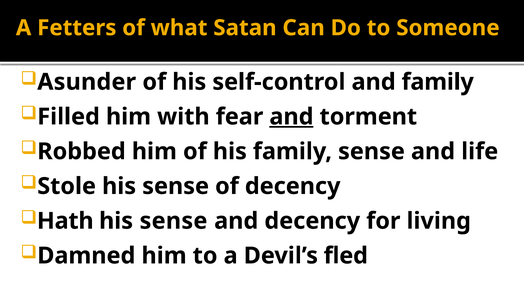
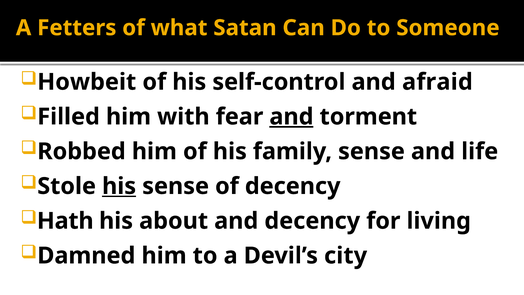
Asunder: Asunder -> Howbeit
and family: family -> afraid
his at (119, 186) underline: none -> present
sense at (173, 221): sense -> about
fled: fled -> city
